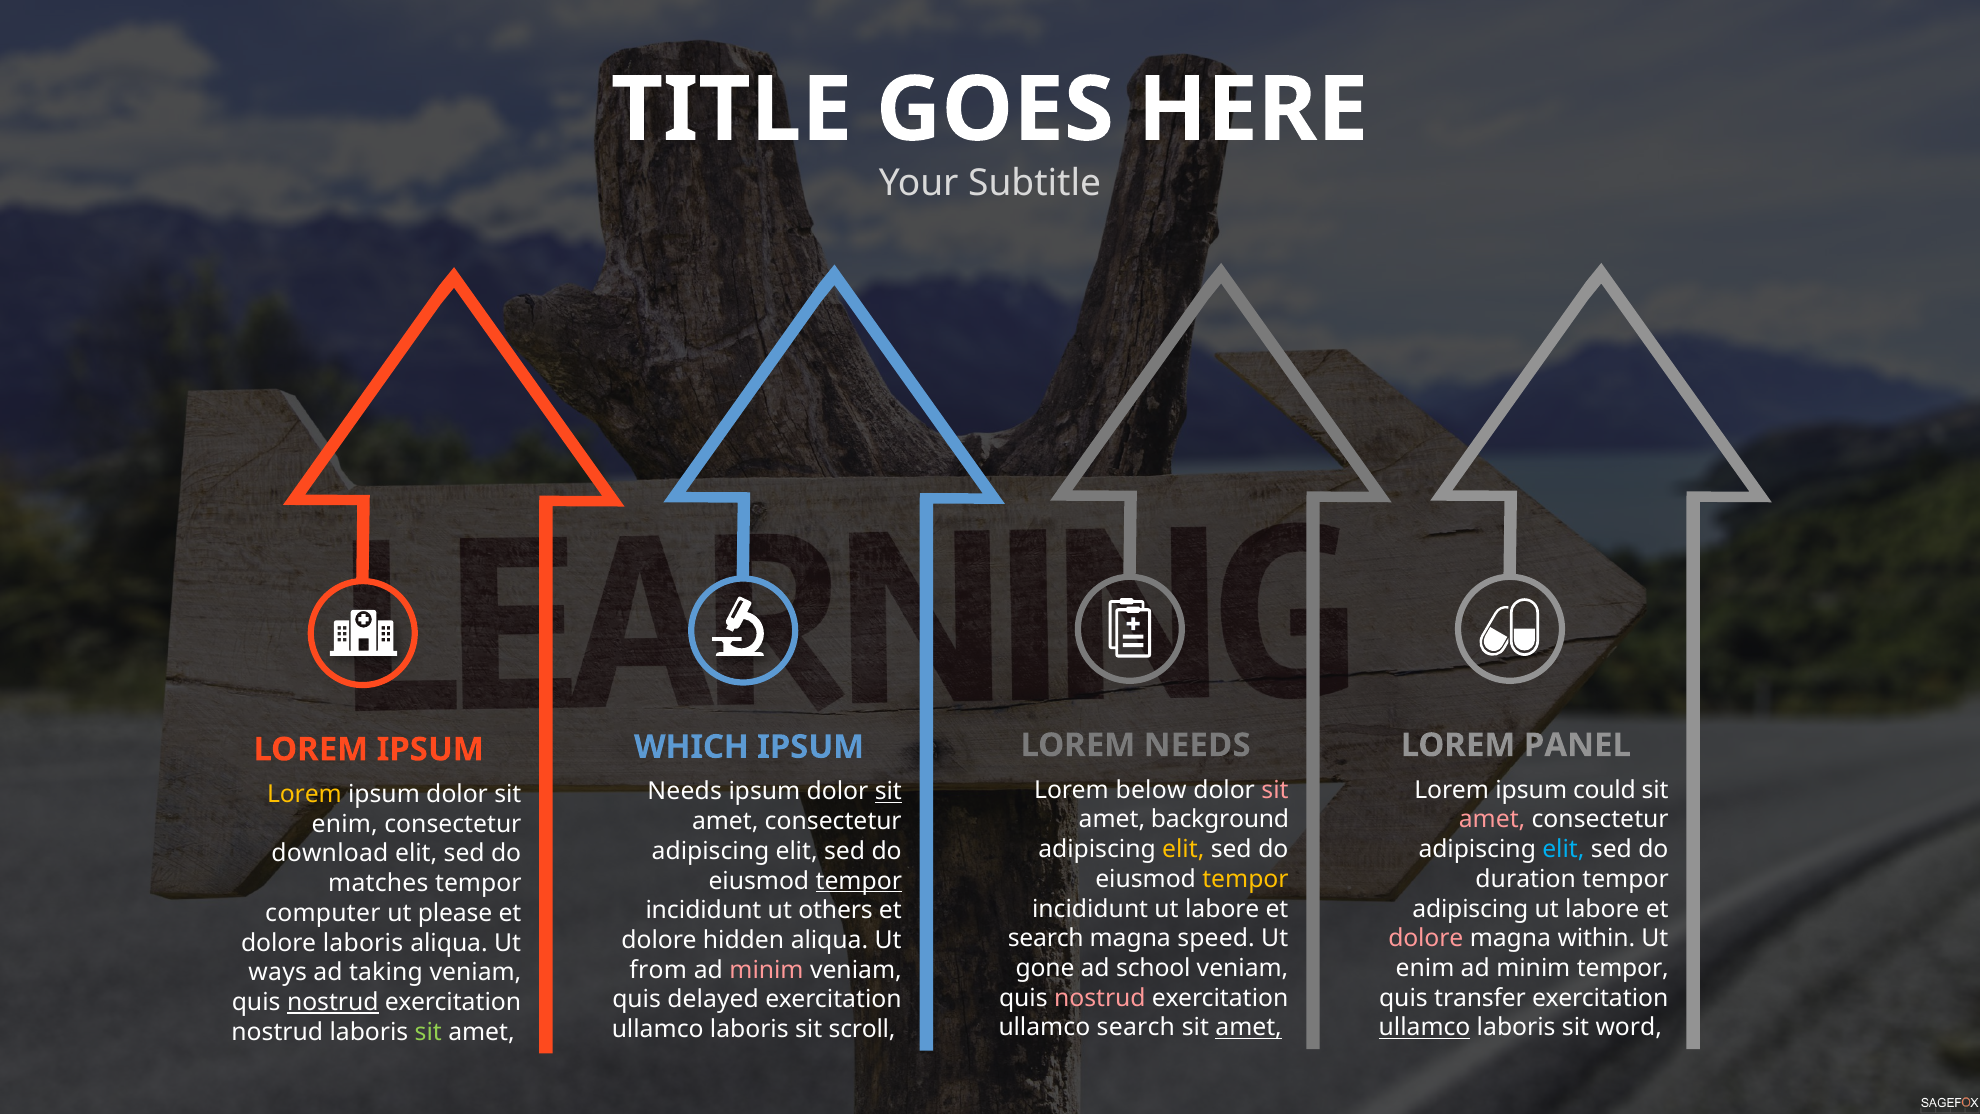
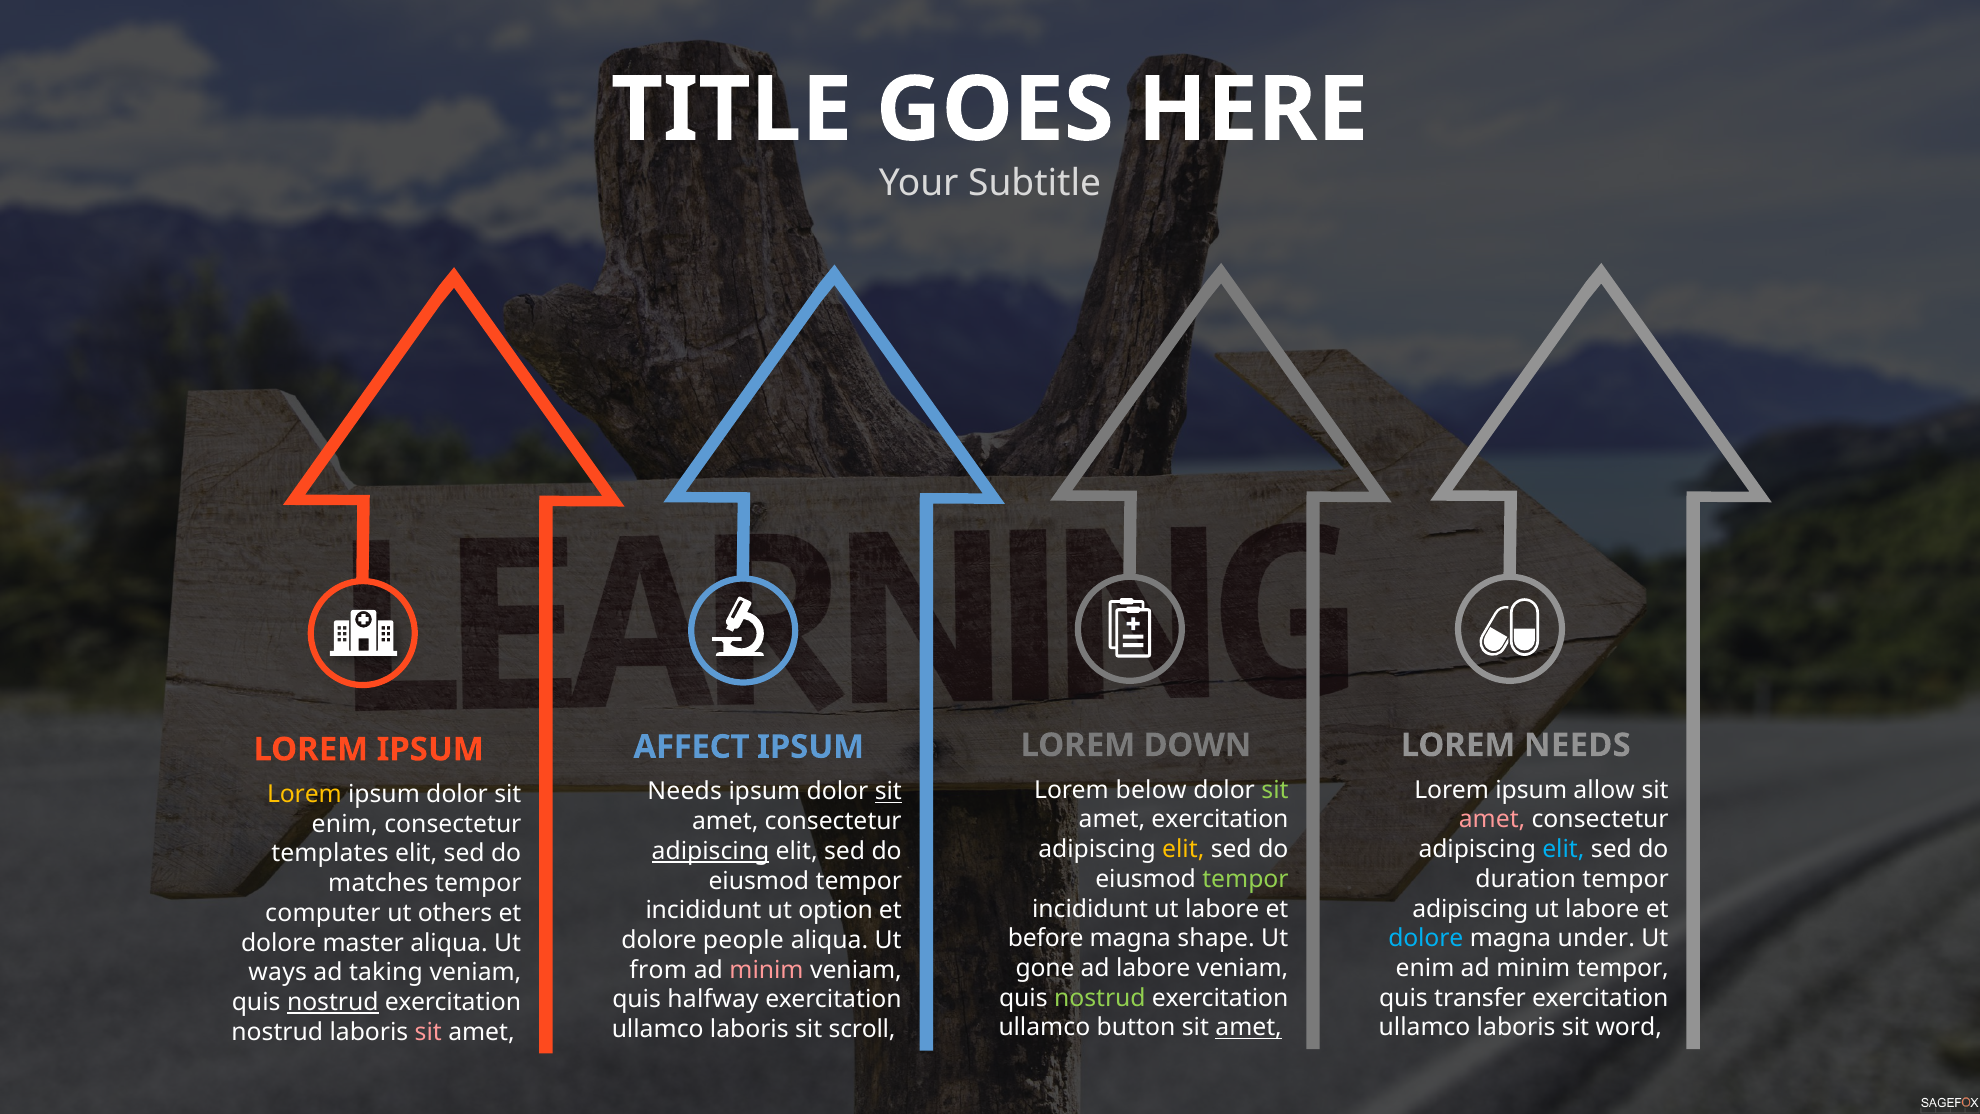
LOREM NEEDS: NEEDS -> DOWN
LOREM PANEL: PANEL -> NEEDS
WHICH: WHICH -> AFFECT
sit at (1275, 790) colour: pink -> light green
could: could -> allow
amet background: background -> exercitation
adipiscing at (710, 851) underline: none -> present
download: download -> templates
tempor at (1245, 879) colour: yellow -> light green
tempor at (859, 881) underline: present -> none
others: others -> option
please: please -> others
search at (1046, 938): search -> before
speed: speed -> shape
dolore at (1426, 938) colour: pink -> light blue
within: within -> under
hidden: hidden -> people
dolore laboris: laboris -> master
ad school: school -> labore
nostrud at (1100, 998) colour: pink -> light green
delayed: delayed -> halfway
ullamco search: search -> button
ullamco at (1425, 1027) underline: present -> none
sit at (428, 1032) colour: light green -> pink
